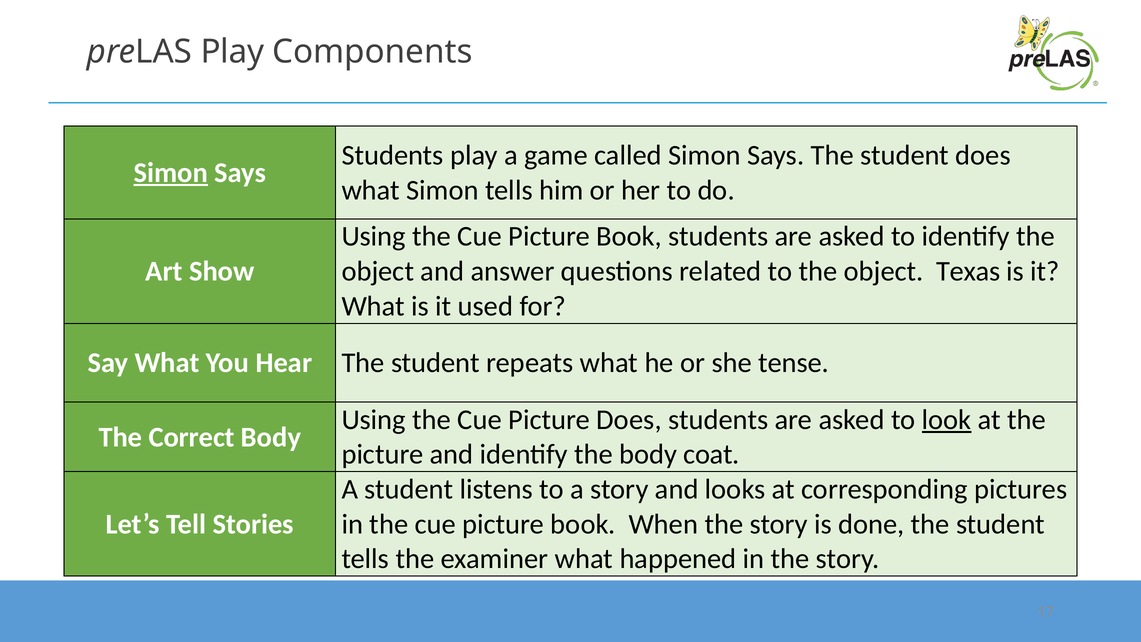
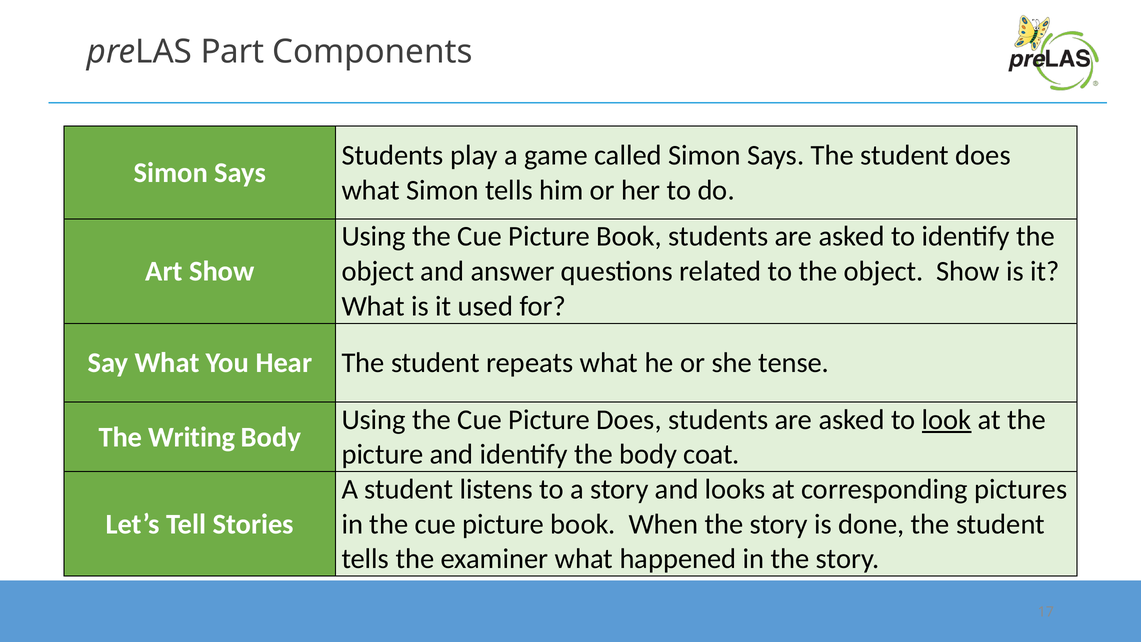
preLAS Play: Play -> Part
Simon at (171, 173) underline: present -> none
object Texas: Texas -> Show
Correct: Correct -> Writing
